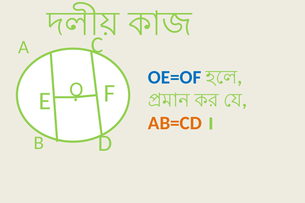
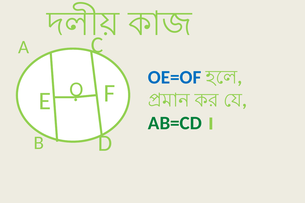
AB=CD colour: orange -> green
